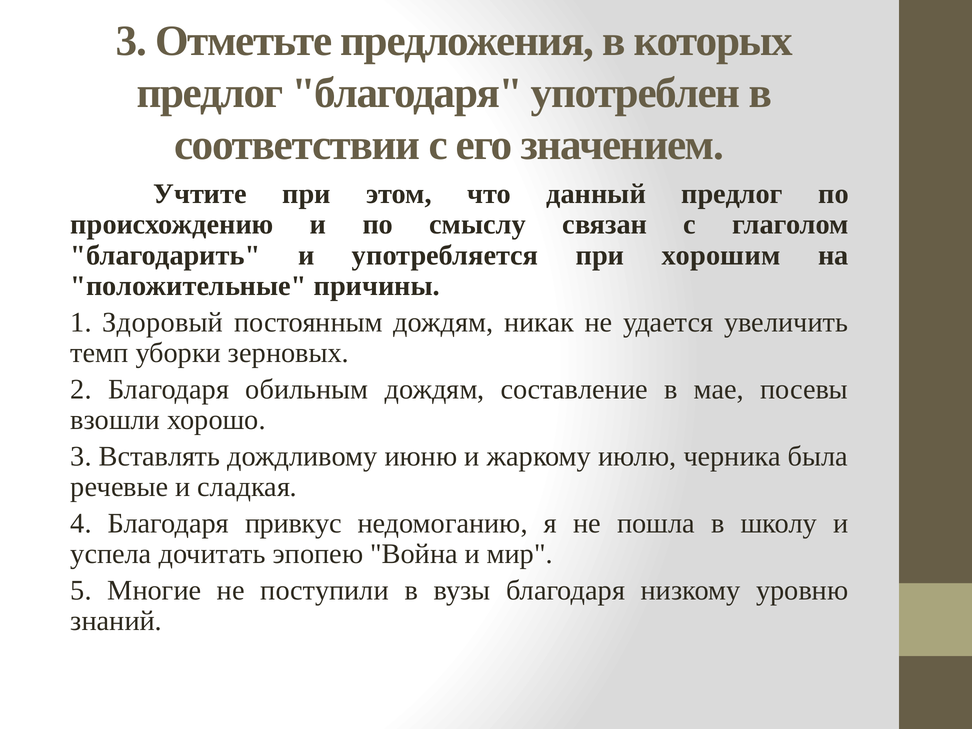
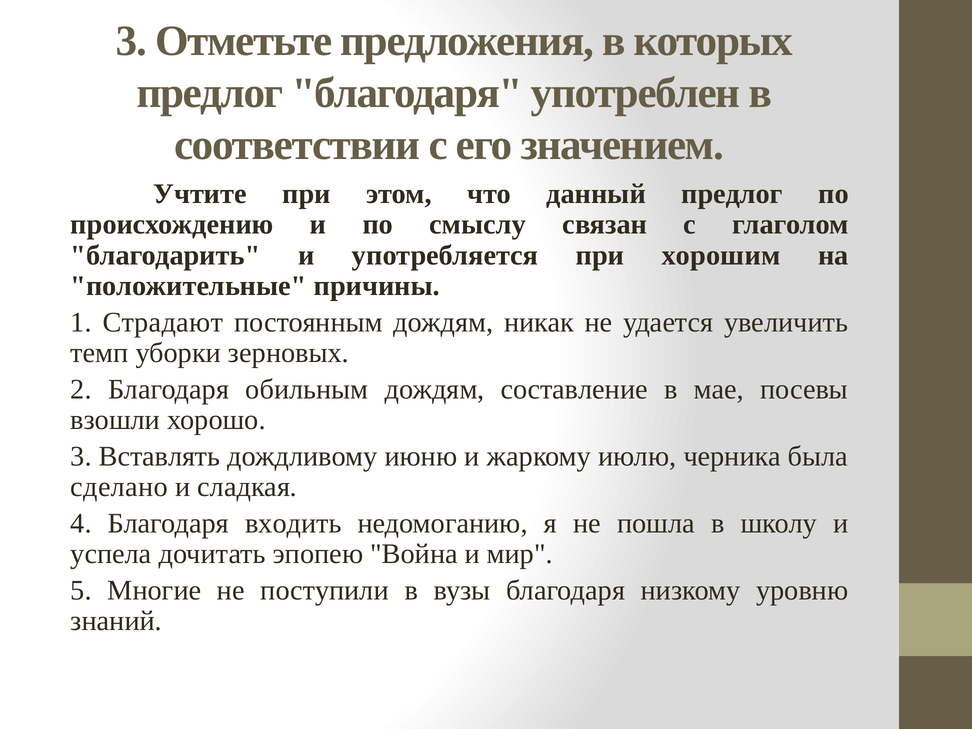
Здоровый: Здоровый -> Страдают
речевые: речевые -> сделано
привкус: привкус -> входить
